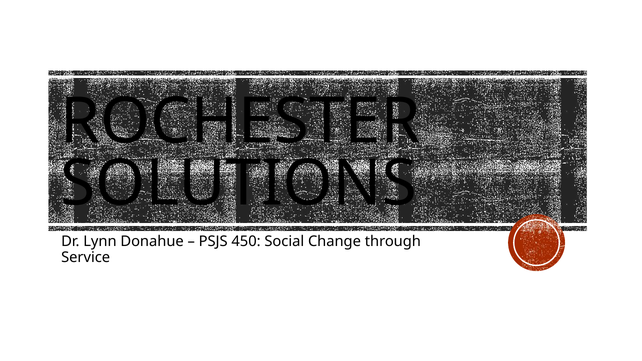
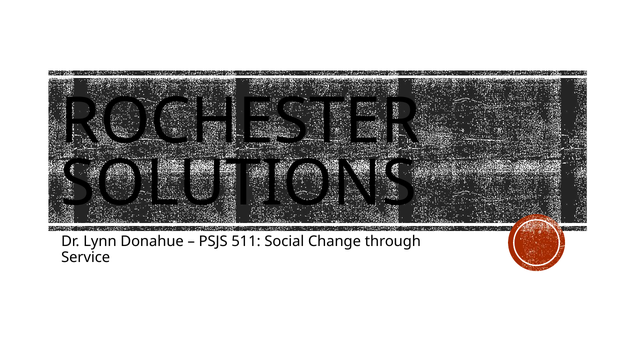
450: 450 -> 511
